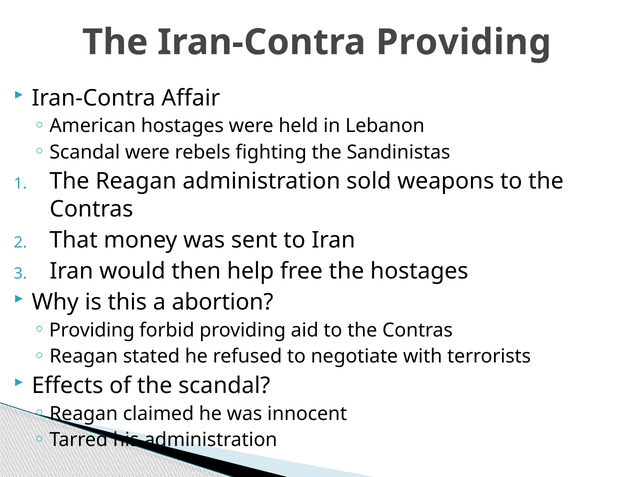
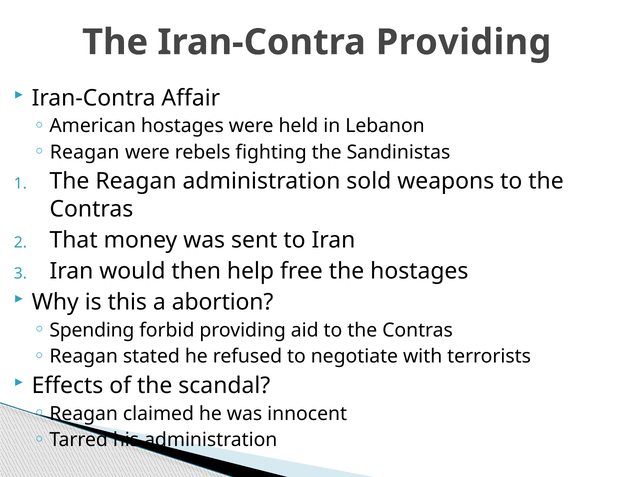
Scandal at (85, 152): Scandal -> Reagan
Providing at (92, 330): Providing -> Spending
